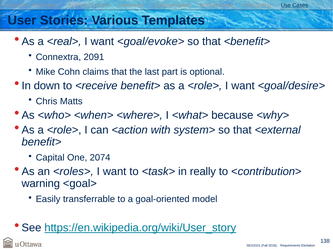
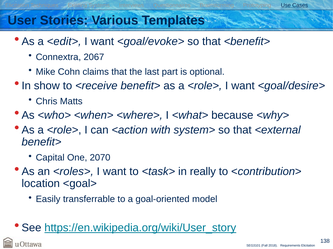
<real>: <real> -> <edit>
2091: 2091 -> 2067
down: down -> show
2074: 2074 -> 2070
warning: warning -> location
